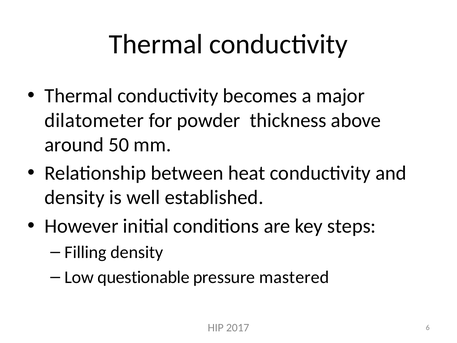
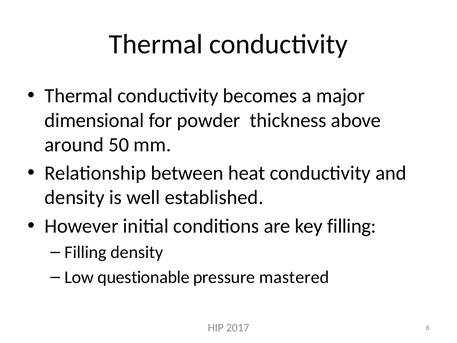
dilatometer: dilatometer -> dimensional
key steps: steps -> filling
